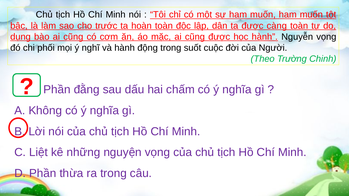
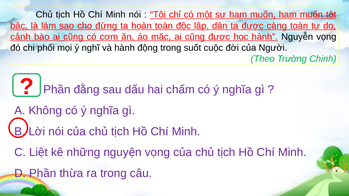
trước: trước -> đừng
dụng: dụng -> cảnh
